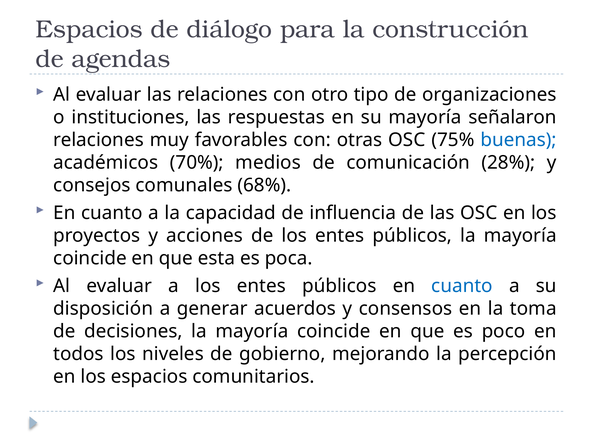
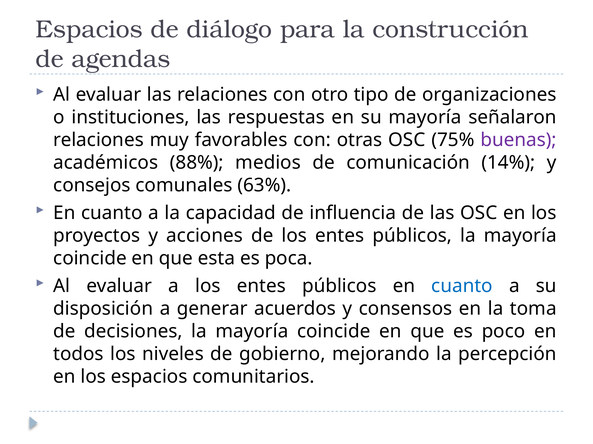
buenas colour: blue -> purple
70%: 70% -> 88%
28%: 28% -> 14%
68%: 68% -> 63%
